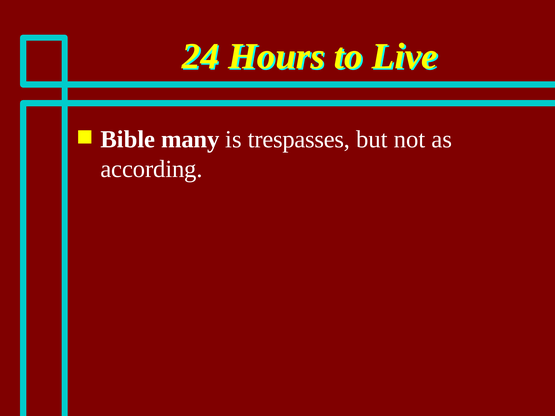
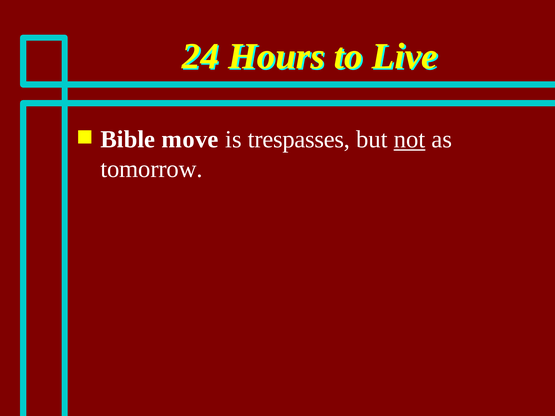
many: many -> move
not underline: none -> present
according: according -> tomorrow
